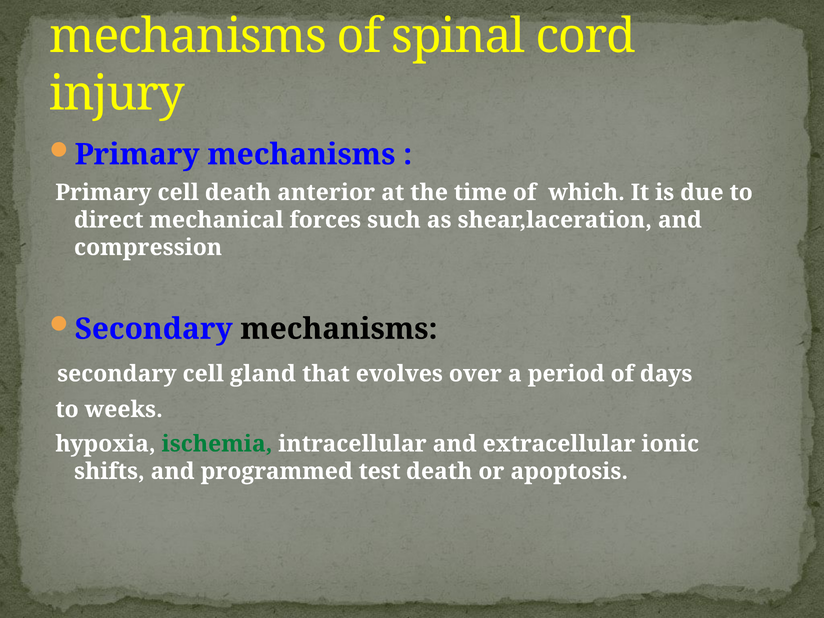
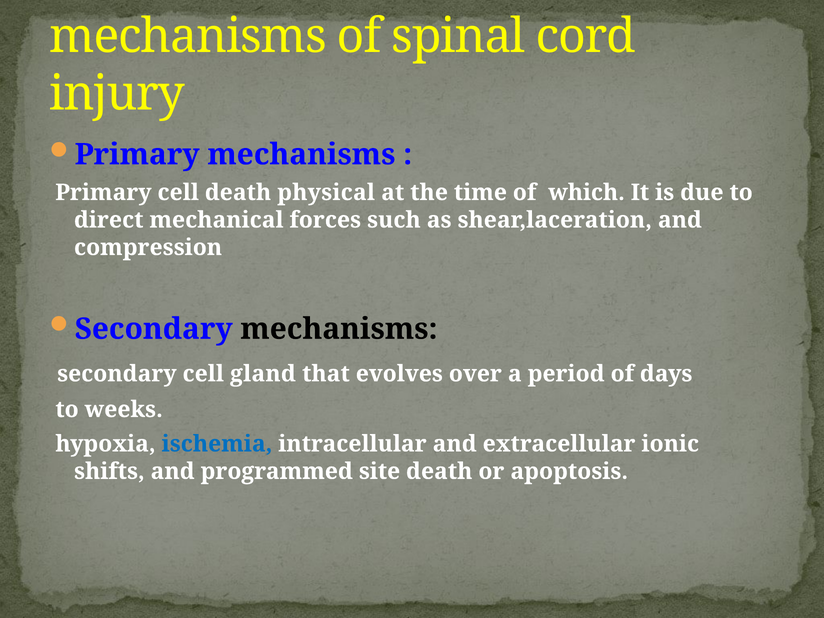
anterior: anterior -> physical
ischemia colour: green -> blue
test: test -> site
